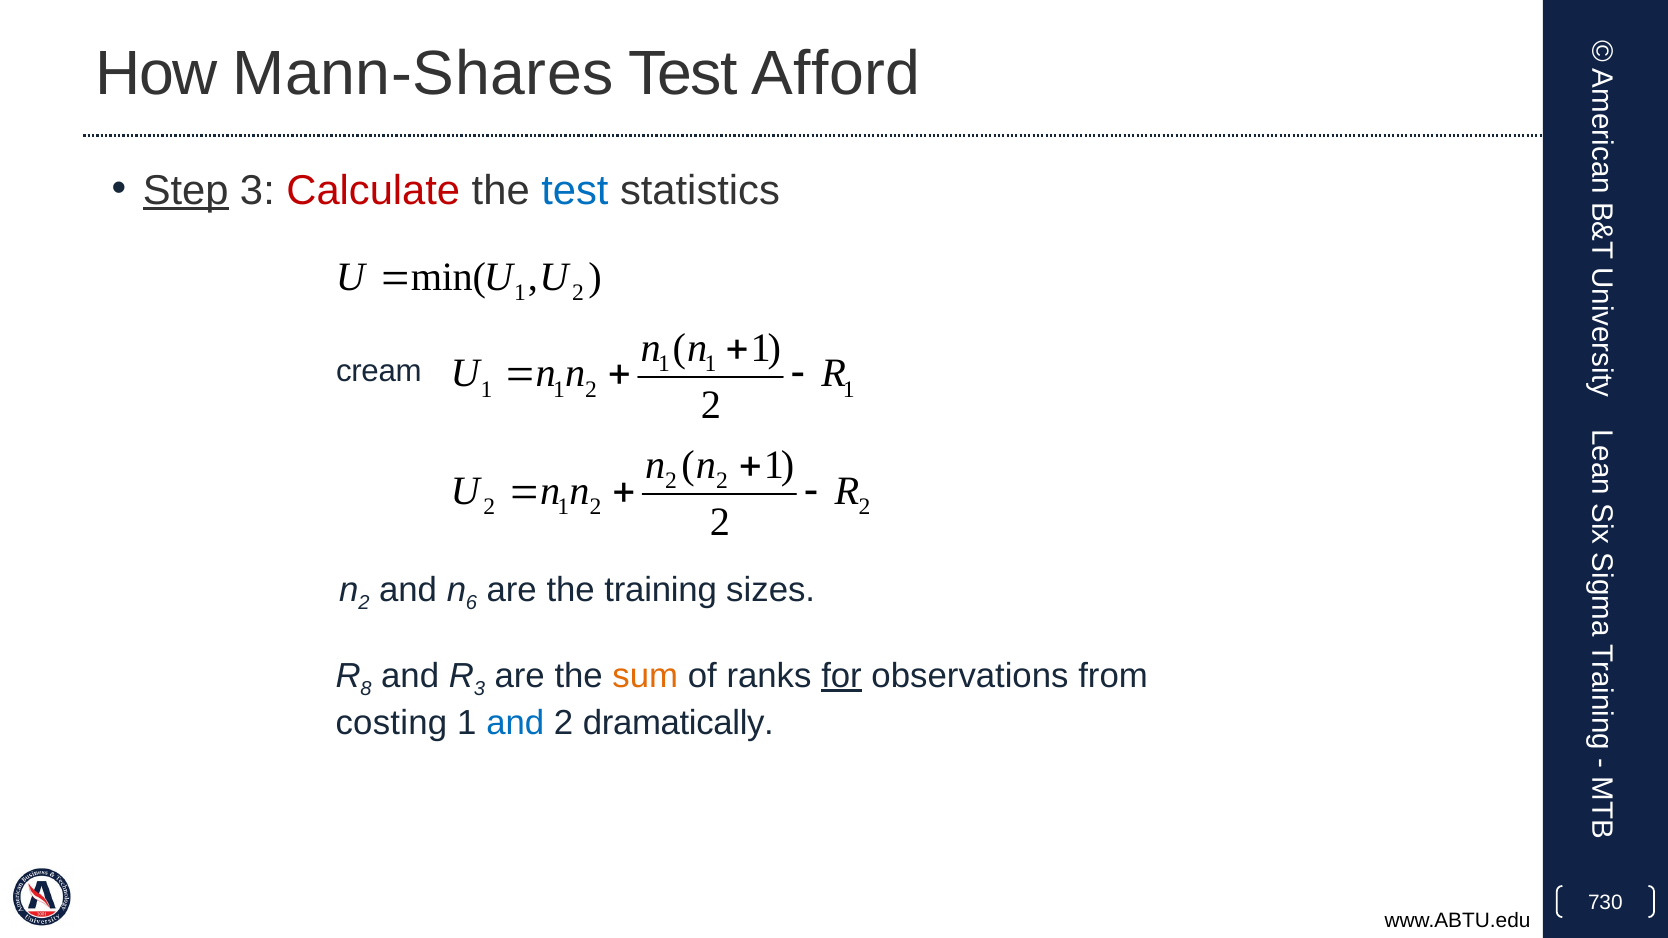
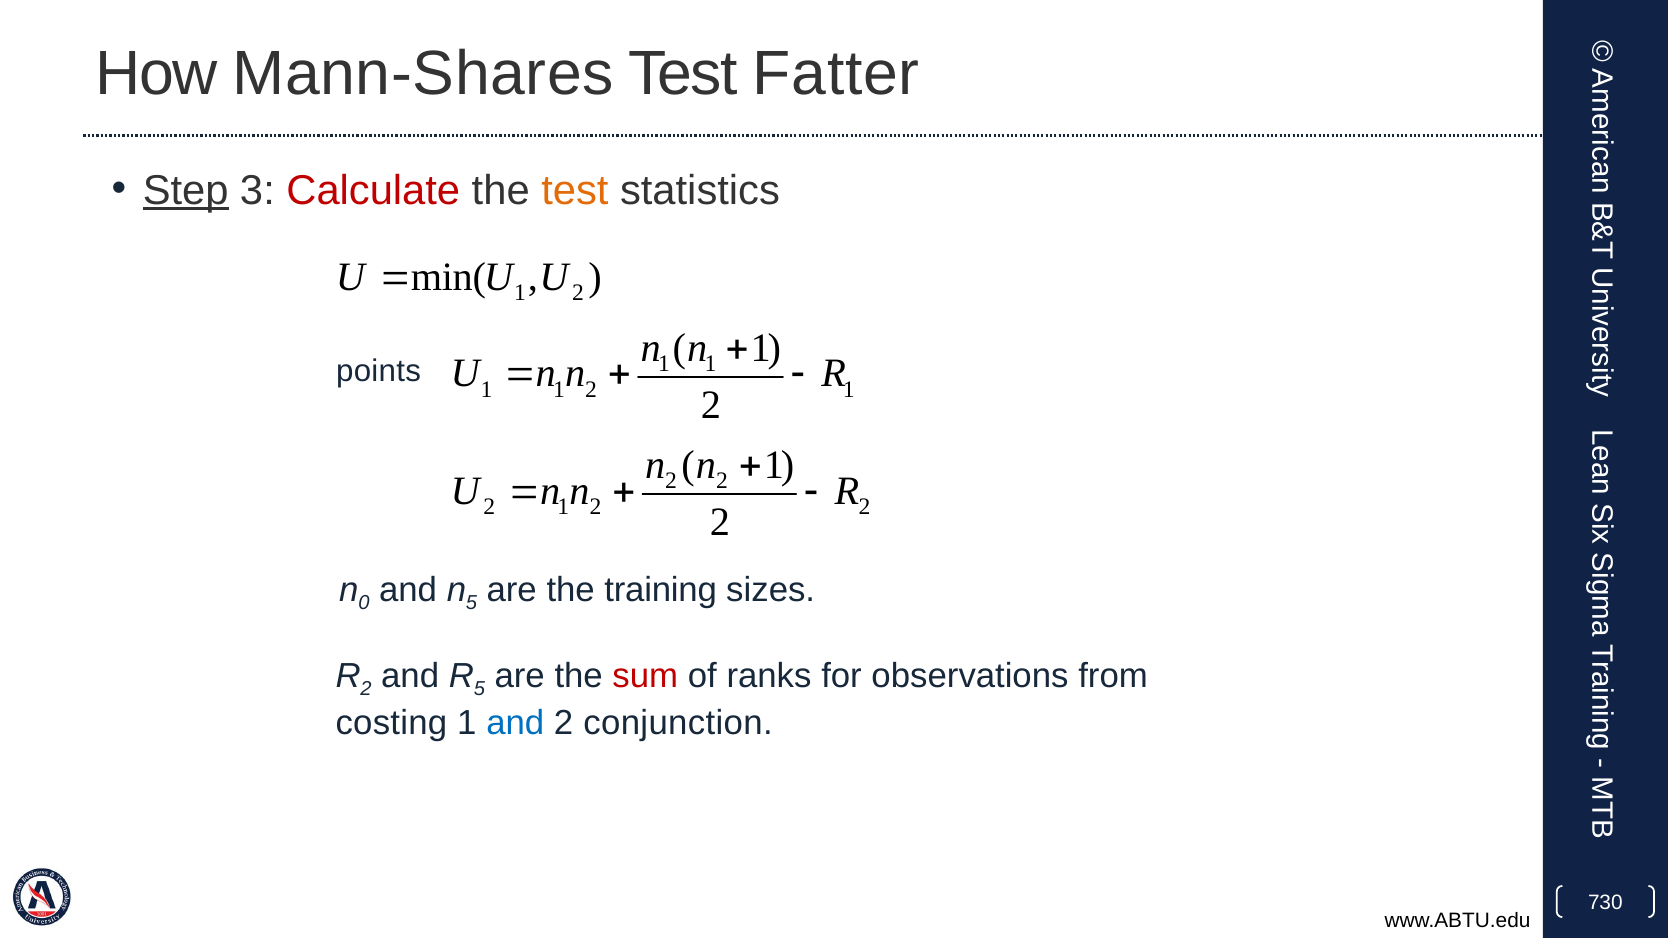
Afford: Afford -> Fatter
test at (575, 191) colour: blue -> orange
cream: cream -> points
2 at (364, 603): 2 -> 0
6 at (472, 603): 6 -> 5
8 at (366, 689): 8 -> 2
3 at (480, 689): 3 -> 5
sum colour: orange -> red
for underline: present -> none
dramatically: dramatically -> conjunction
